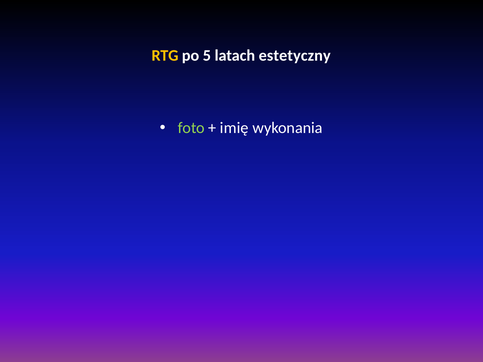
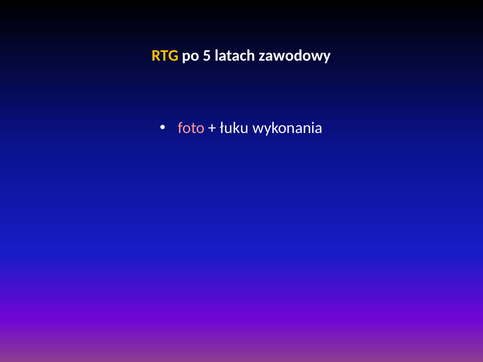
estetyczny: estetyczny -> zawodowy
foto colour: light green -> pink
imię: imię -> łuku
